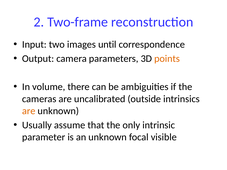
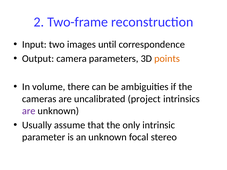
outside: outside -> project
are at (29, 111) colour: orange -> purple
visible: visible -> stereo
